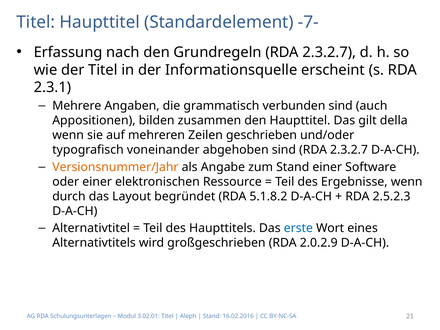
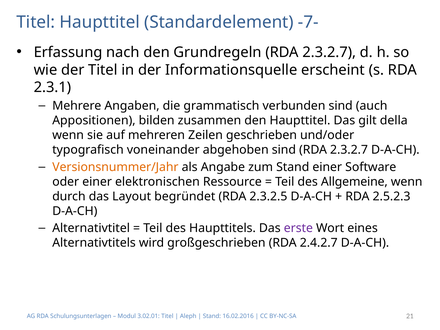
Ergebnisse: Ergebnisse -> Allgemeine
5.1.8.2: 5.1.8.2 -> 2.3.2.5
erste colour: blue -> purple
2.0.2.9: 2.0.2.9 -> 2.4.2.7
